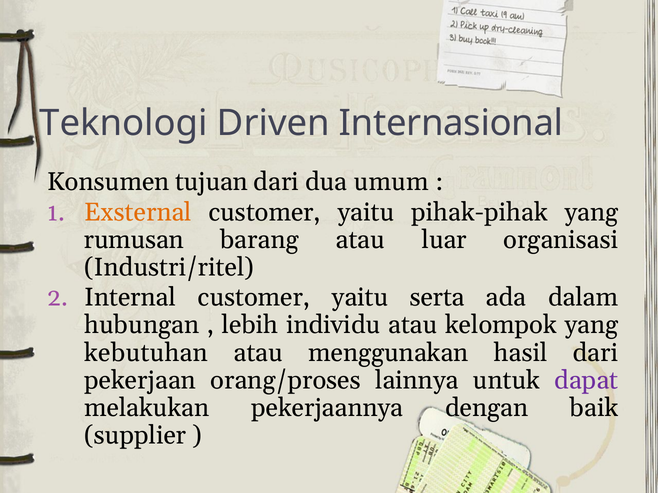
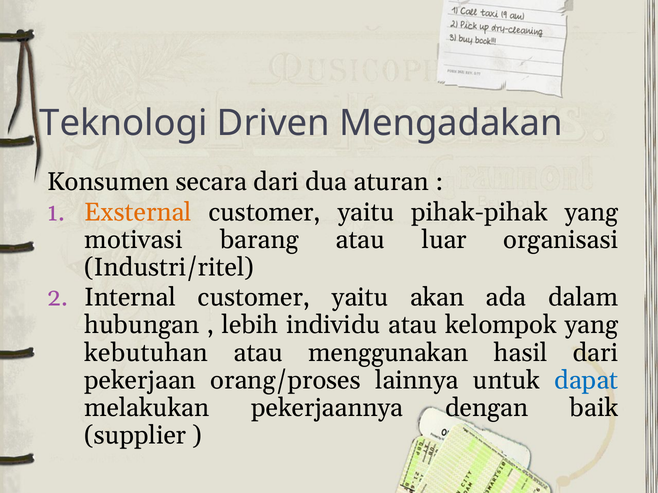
Internasional: Internasional -> Mengadakan
tujuan: tujuan -> secara
umum: umum -> aturan
rumusan: rumusan -> motivasi
serta: serta -> akan
dapat colour: purple -> blue
